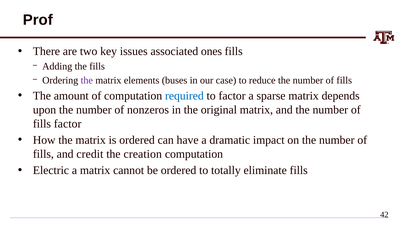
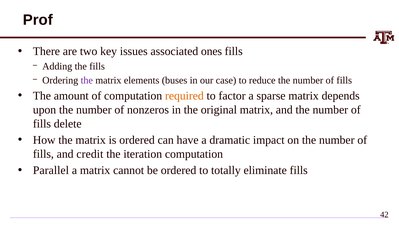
required colour: blue -> orange
fills factor: factor -> delete
creation: creation -> iteration
Electric: Electric -> Parallel
